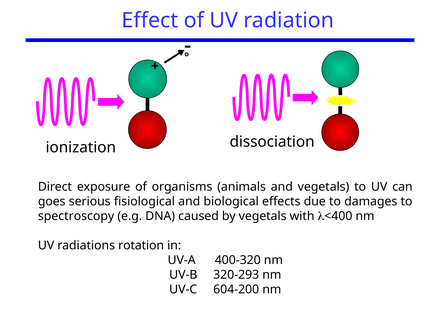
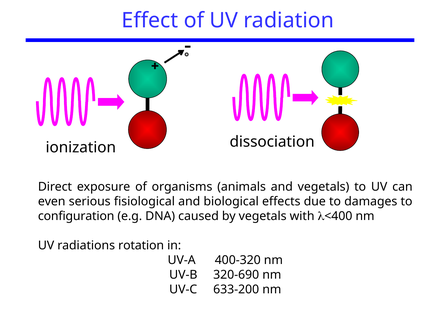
goes: goes -> even
spectroscopy: spectroscopy -> configuration
320-293: 320-293 -> 320-690
604-200: 604-200 -> 633-200
